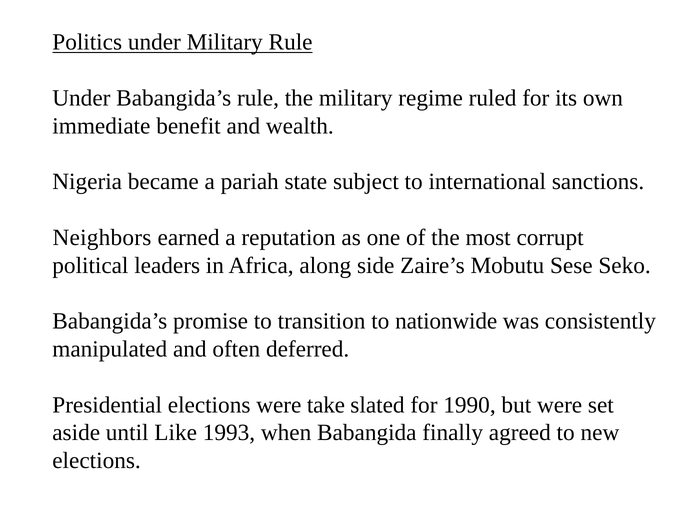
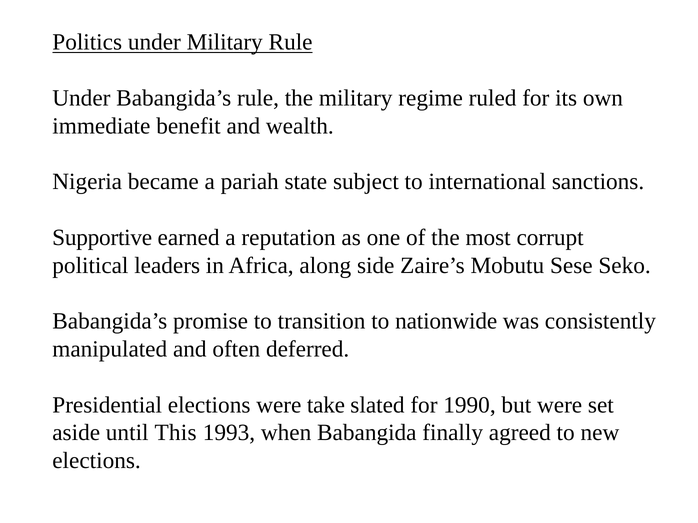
Neighbors: Neighbors -> Supportive
Like: Like -> This
